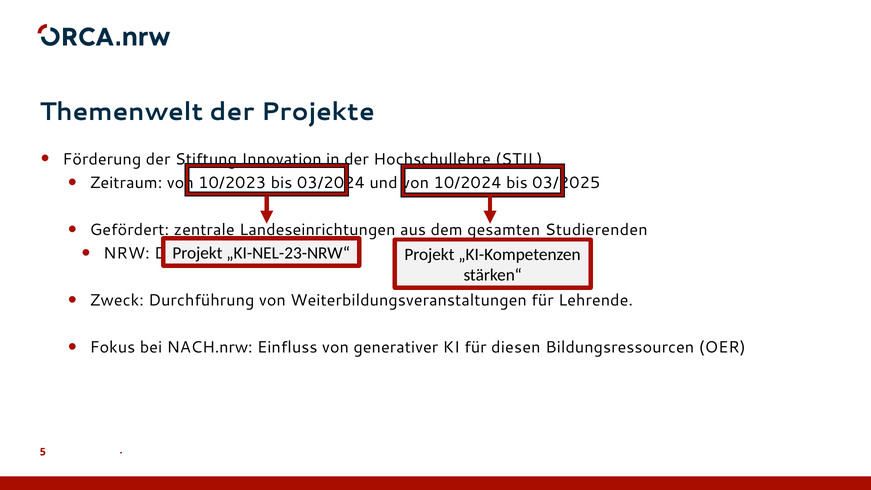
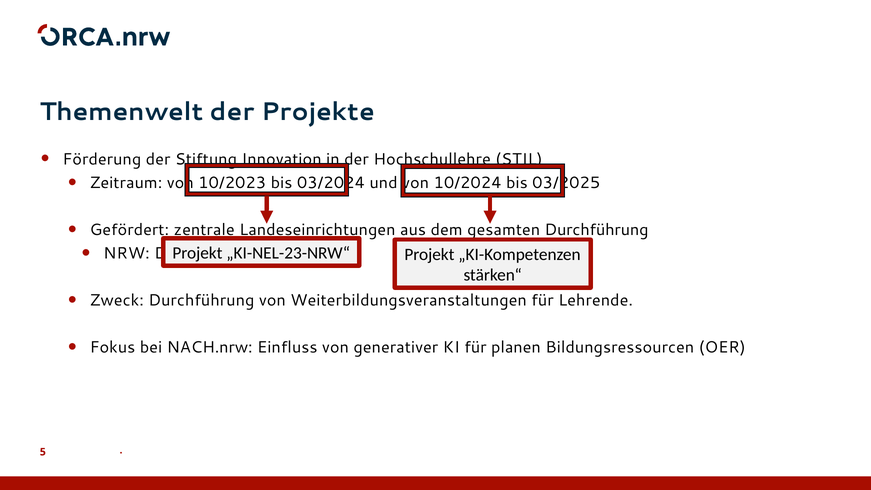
Studierenden at (596, 230): Studierenden -> Durchführung
diesen: diesen -> planen
